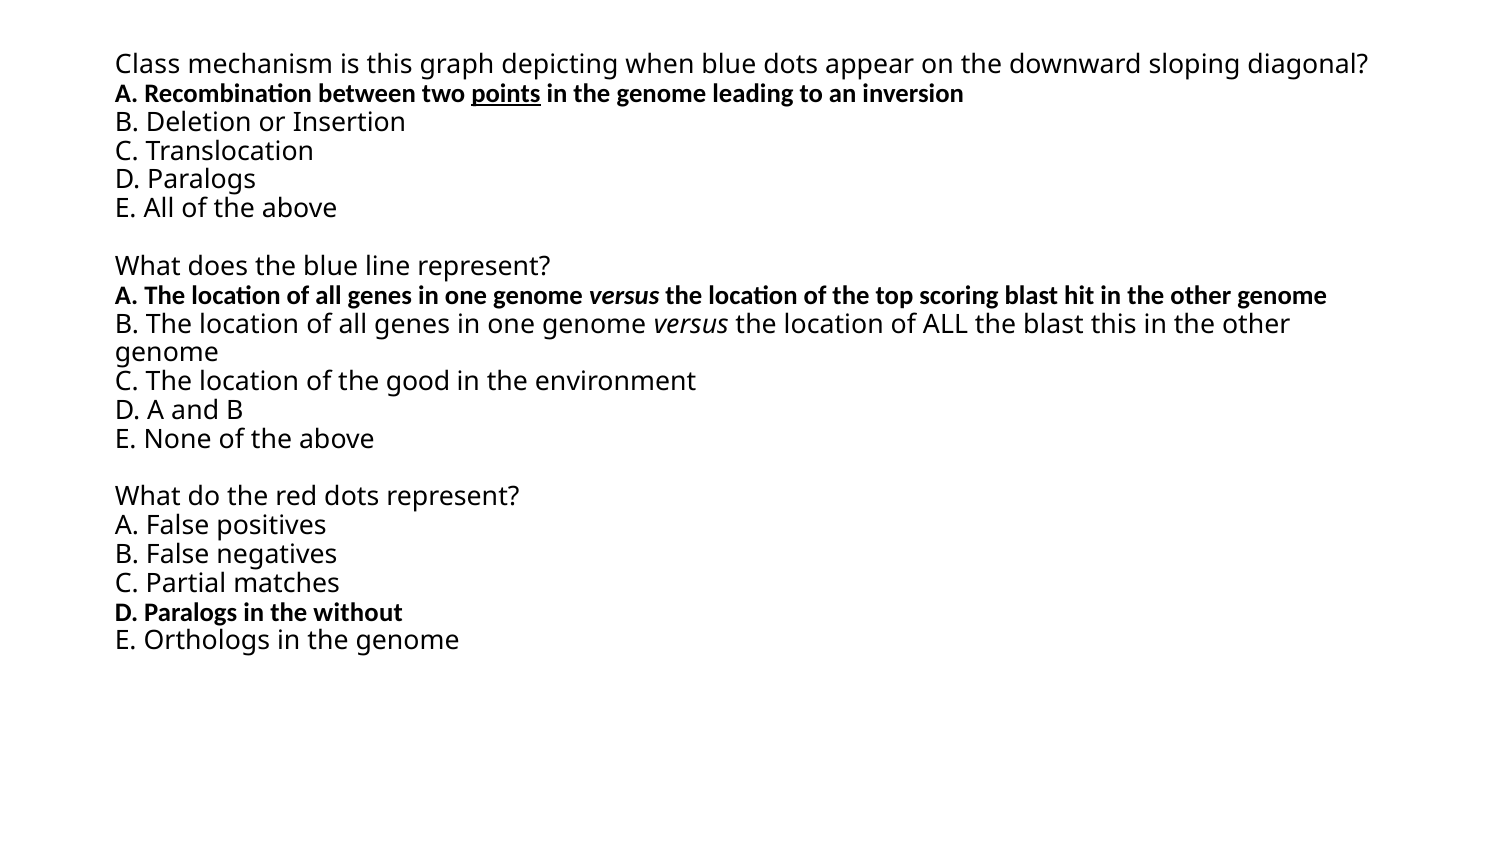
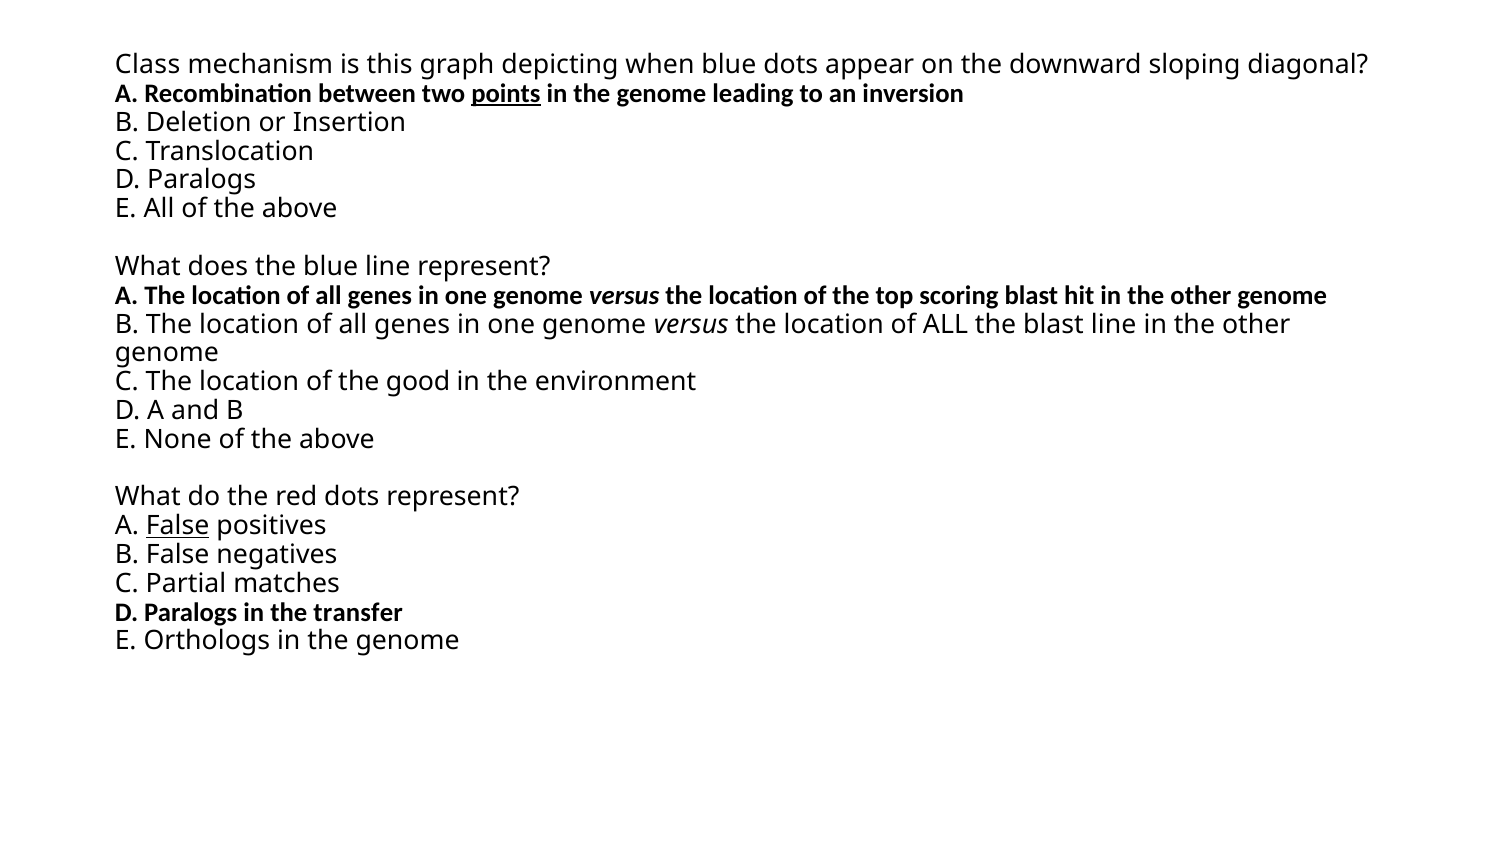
blast this: this -> line
False at (178, 526) underline: none -> present
without: without -> transfer
